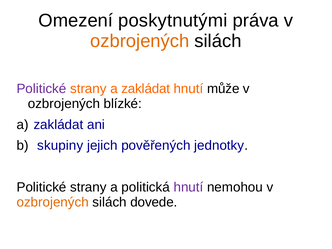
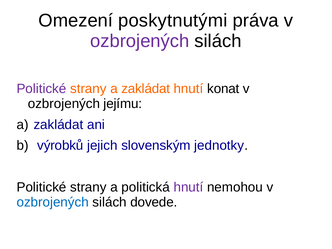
ozbrojených at (140, 41) colour: orange -> purple
může: může -> konat
blízké: blízké -> jejímu
skupiny: skupiny -> výrobků
pověřených: pověřených -> slovenským
ozbrojených at (53, 202) colour: orange -> blue
